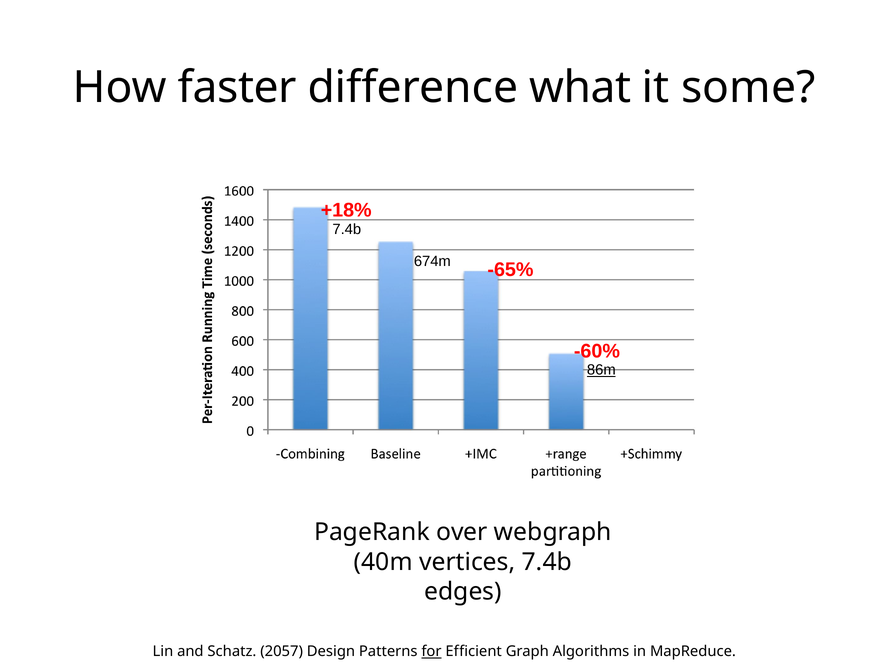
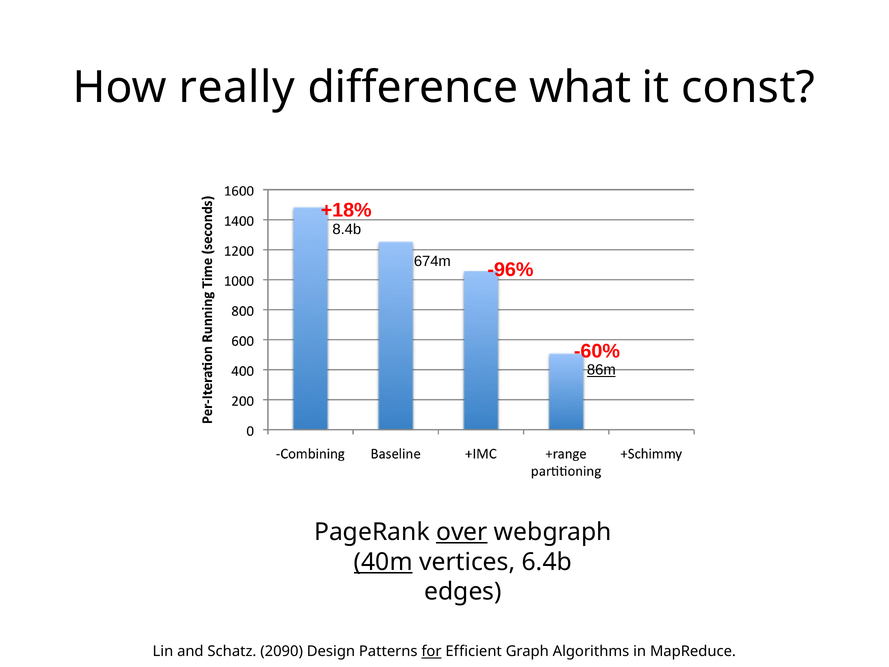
faster: faster -> really
some: some -> const
7.4b at (347, 229): 7.4b -> 8.4b
-65%: -65% -> -96%
over underline: none -> present
40m underline: none -> present
vertices 7.4b: 7.4b -> 6.4b
2057: 2057 -> 2090
